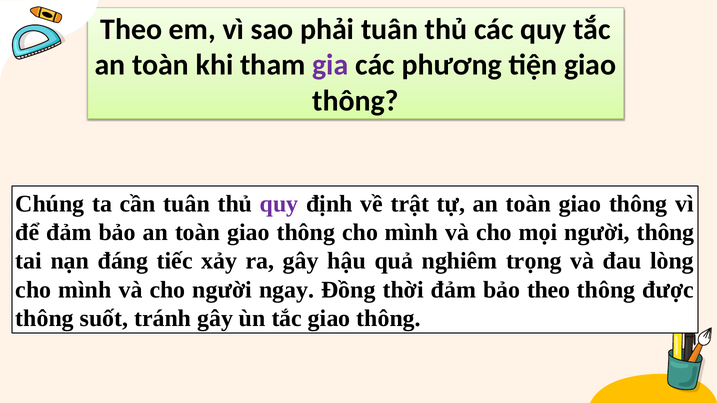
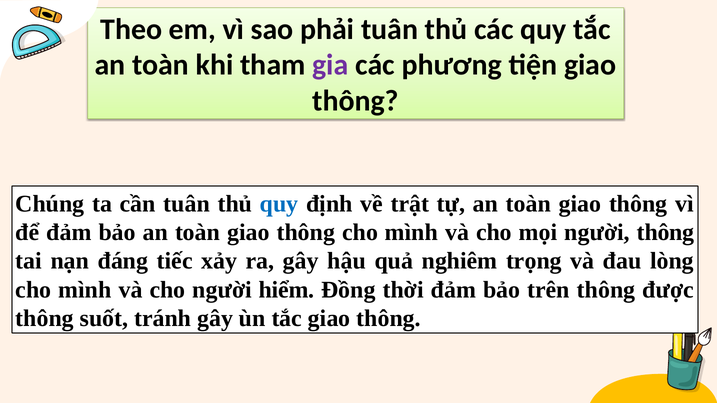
quy at (279, 204) colour: purple -> blue
ngay: ngay -> hiểm
bảo theo: theo -> trên
